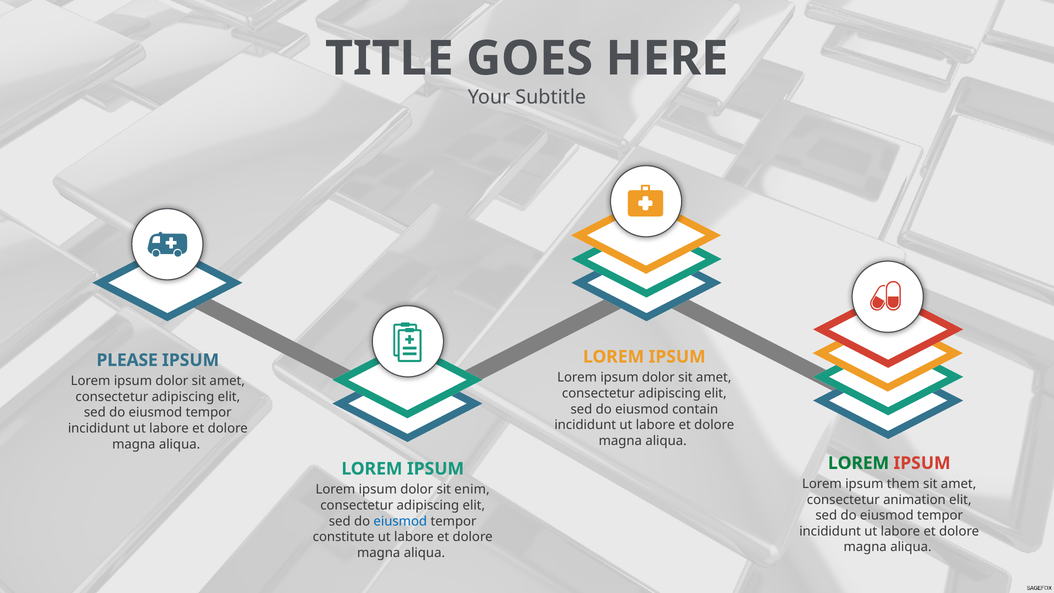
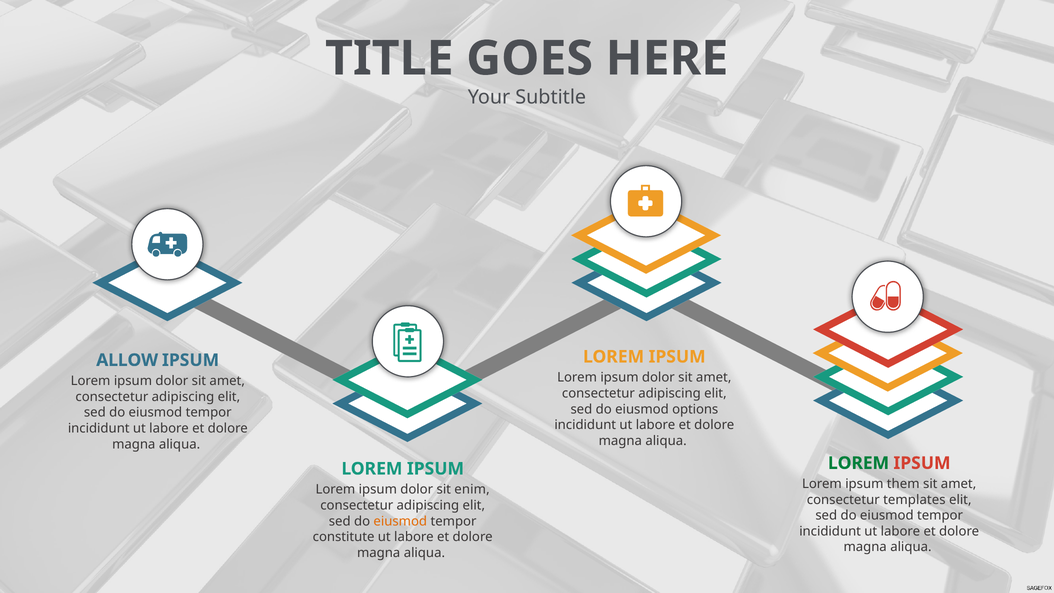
PLEASE: PLEASE -> ALLOW
contain: contain -> options
animation: animation -> templates
eiusmod at (400, 521) colour: blue -> orange
